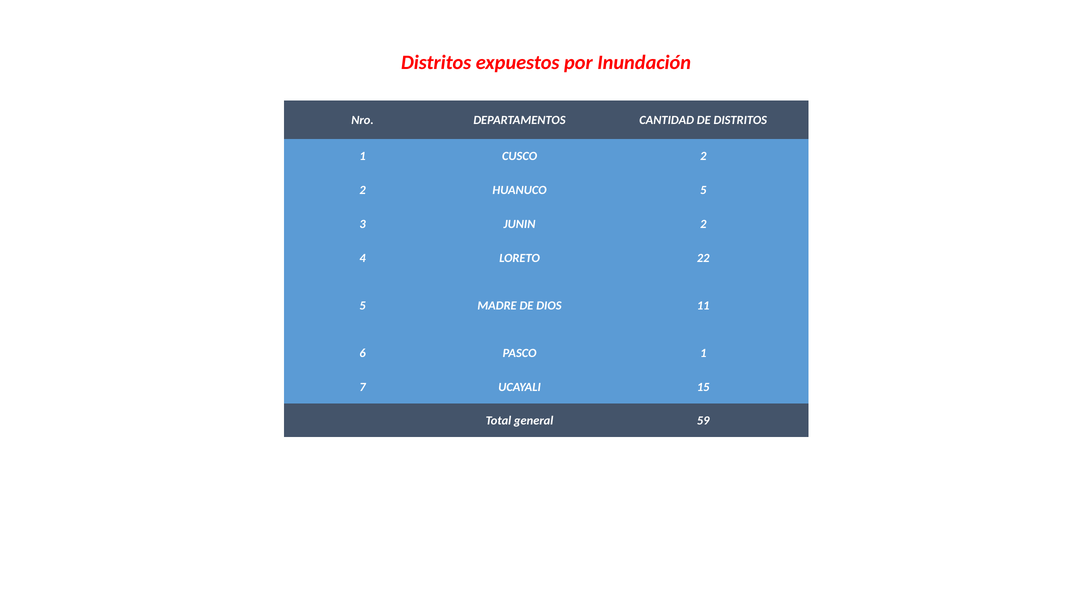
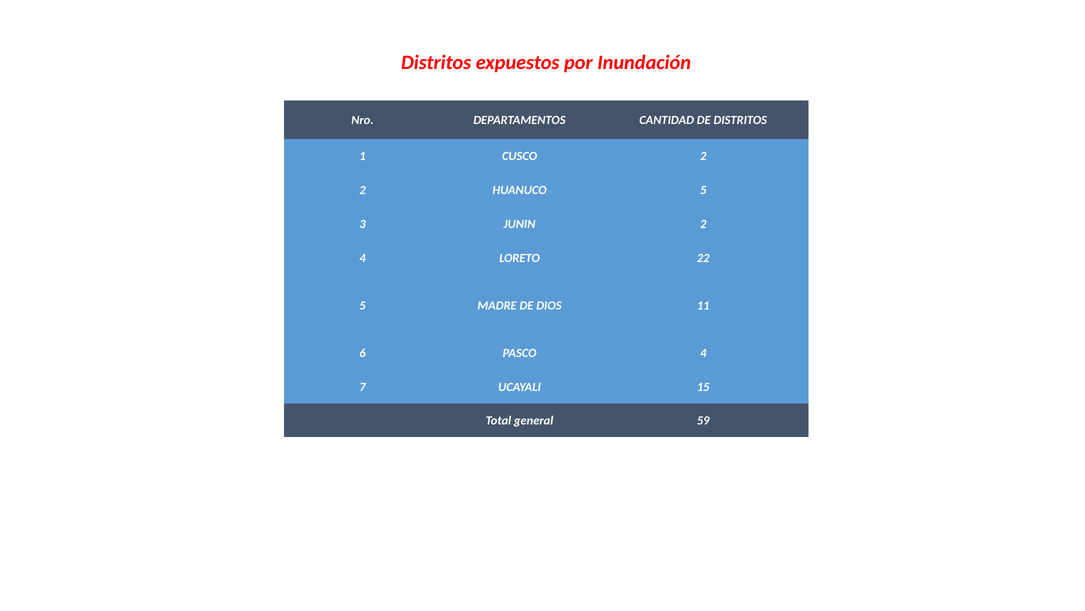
PASCO 1: 1 -> 4
